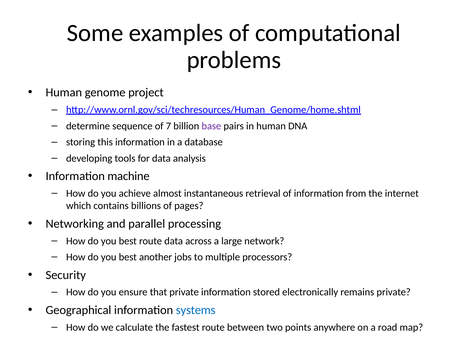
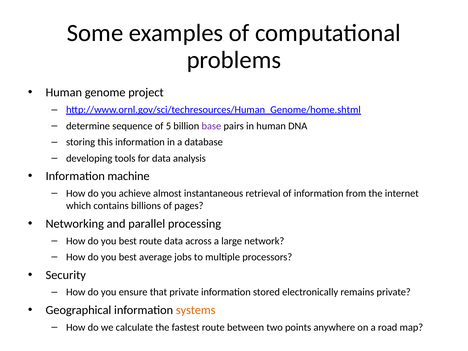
7: 7 -> 5
another: another -> average
systems colour: blue -> orange
